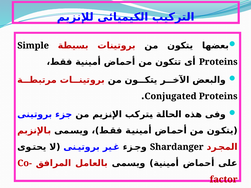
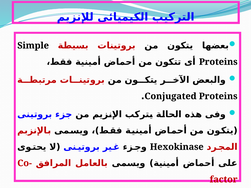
Shardanger: Shardanger -> Hexokinase
